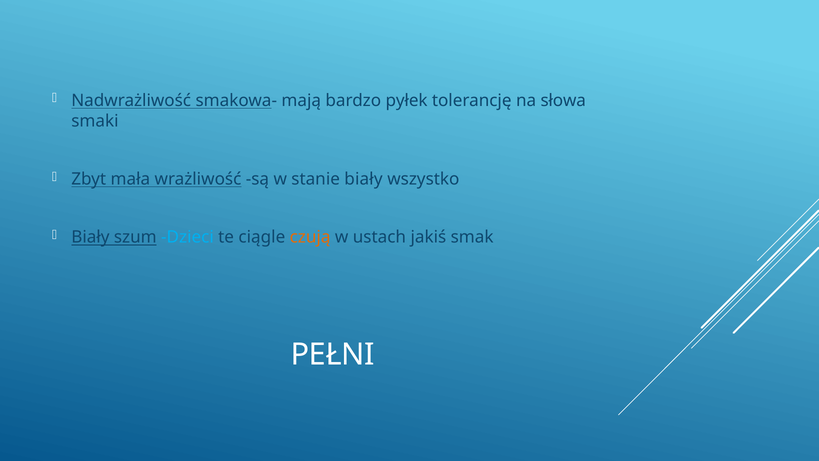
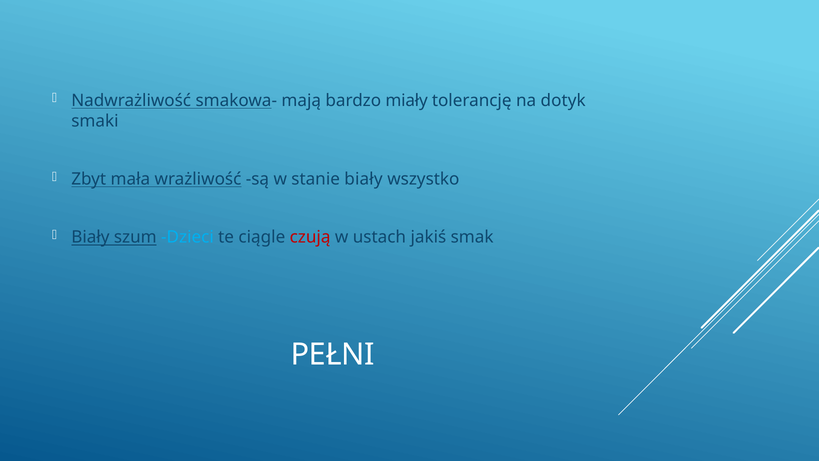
pyłek: pyłek -> miały
słowa: słowa -> dotyk
czują colour: orange -> red
